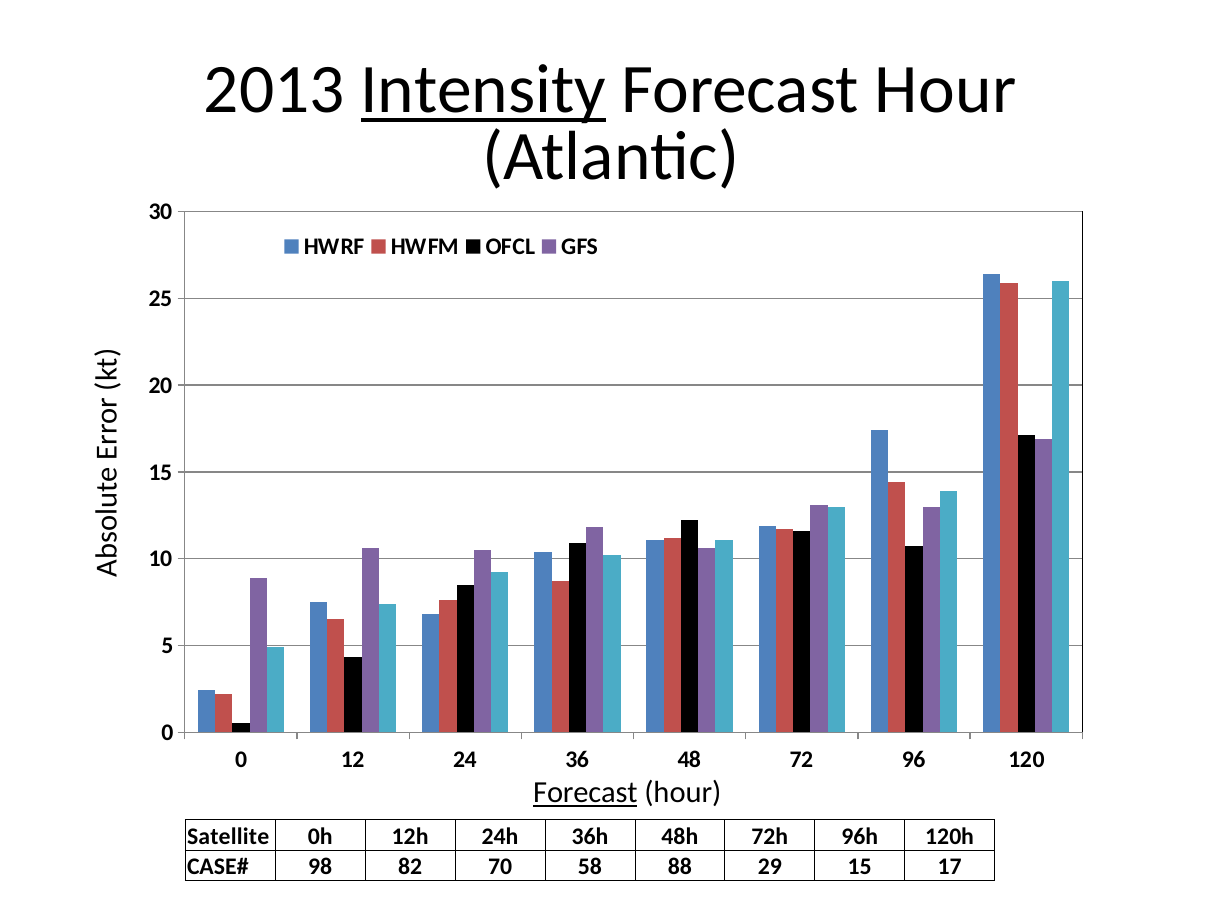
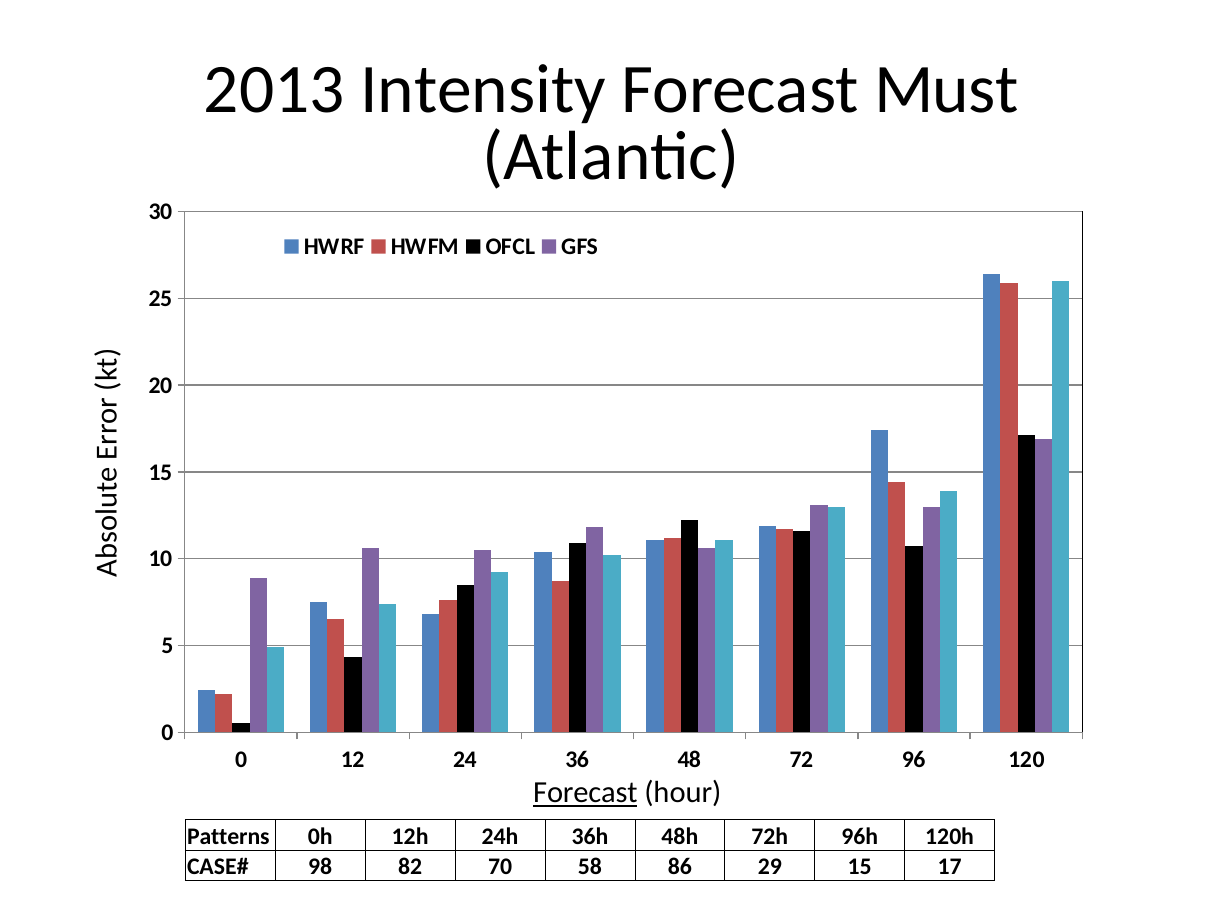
Intensity underline: present -> none
Hour at (946, 90): Hour -> Must
Satellite: Satellite -> Patterns
88: 88 -> 86
